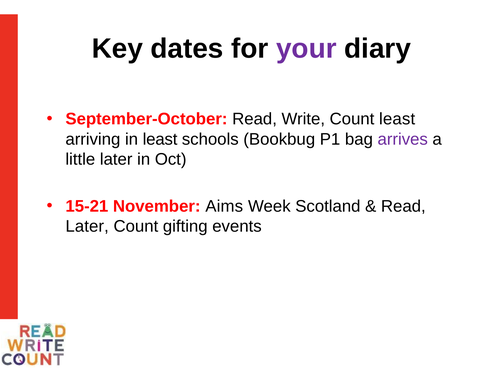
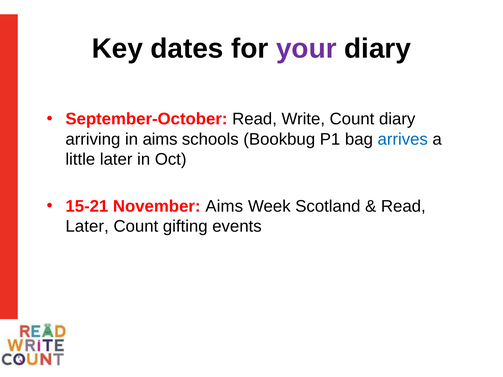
Count least: least -> diary
in least: least -> aims
arrives colour: purple -> blue
